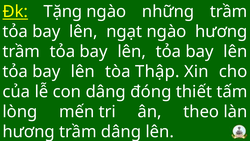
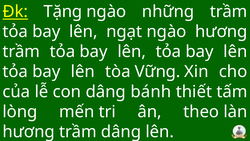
Thập: Thập -> Vững
đóng: đóng -> bánh
